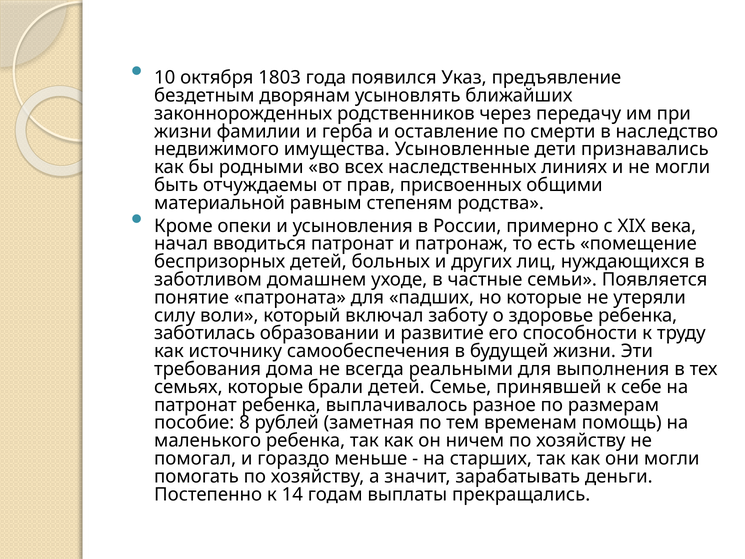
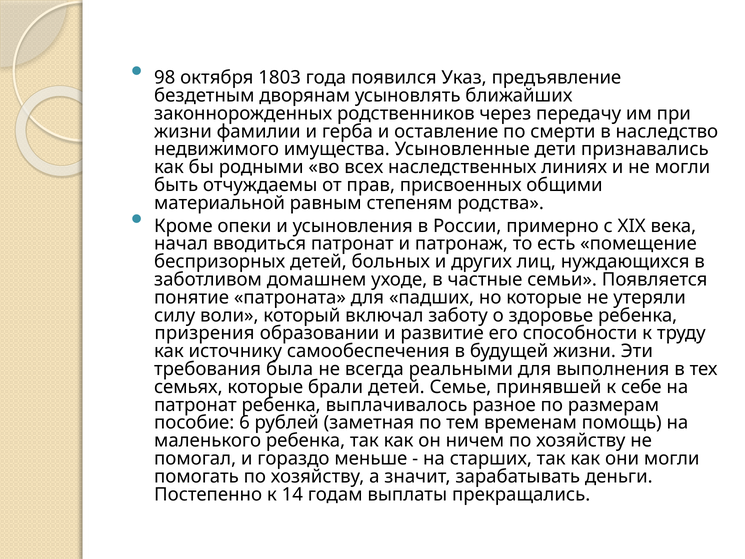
10: 10 -> 98
заботилась: заботилась -> призрения
дома: дома -> была
8: 8 -> 6
